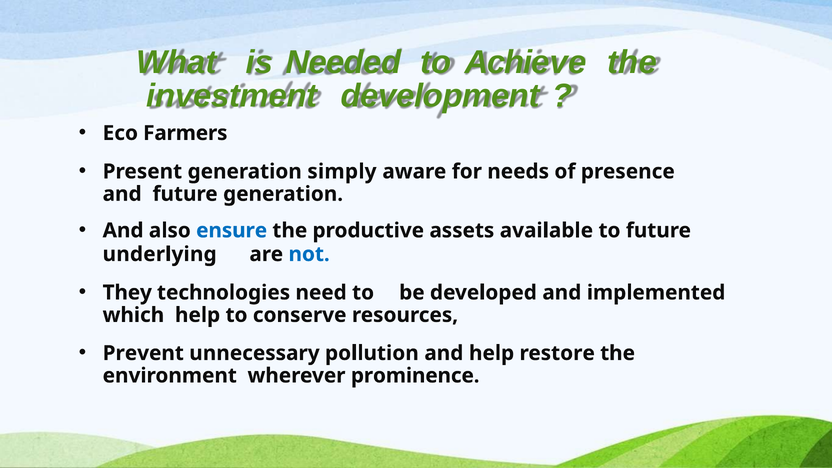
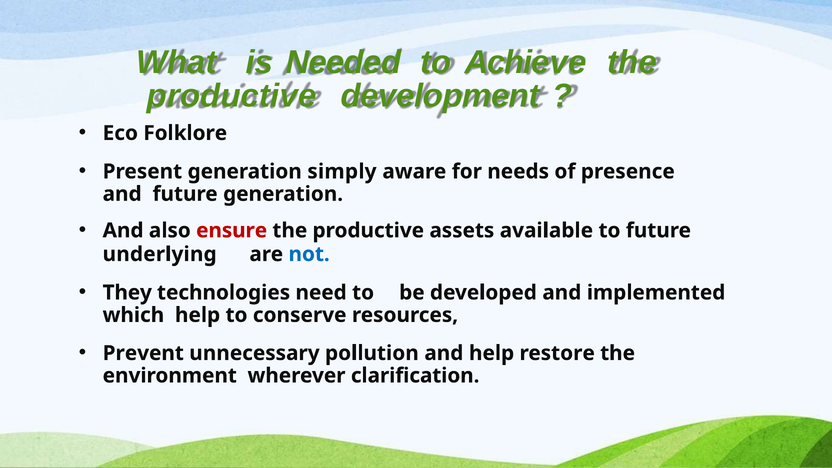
investment at (232, 96): investment -> productive
Farmers: Farmers -> Folklore
ensure colour: blue -> red
prominence: prominence -> clarification
